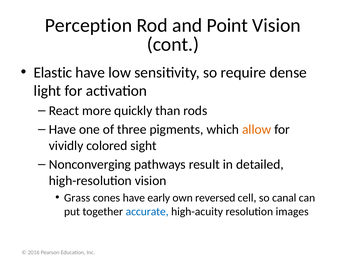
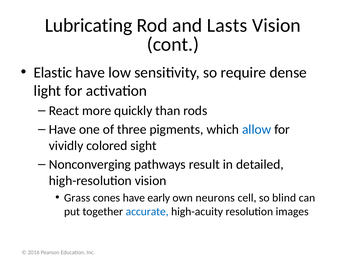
Perception: Perception -> Lubricating
Point: Point -> Lasts
allow colour: orange -> blue
reversed: reversed -> neurons
canal: canal -> blind
